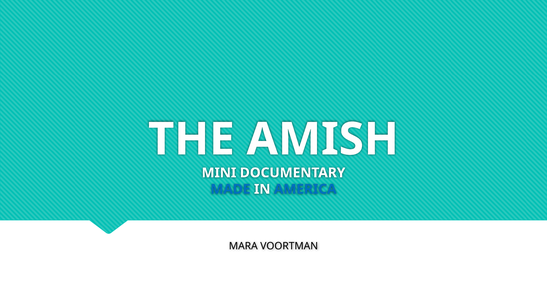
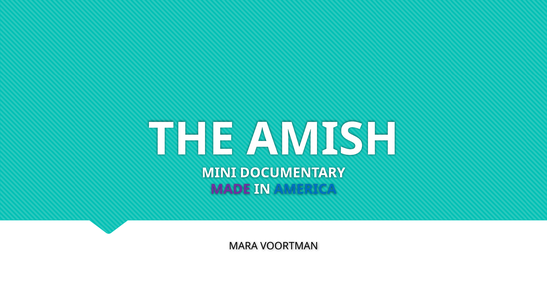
MADE colour: blue -> purple
